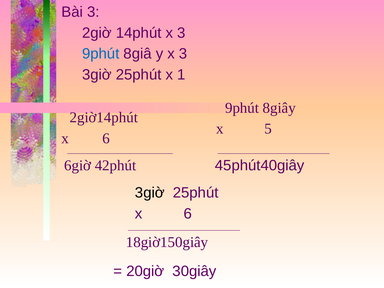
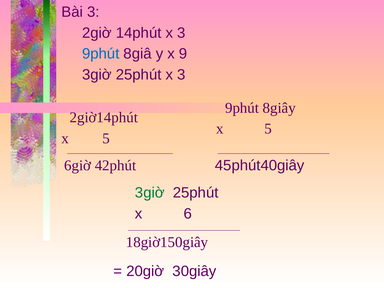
y x 3: 3 -> 9
25phút x 1: 1 -> 3
6 at (106, 138): 6 -> 5
3giờ at (150, 193) colour: black -> green
